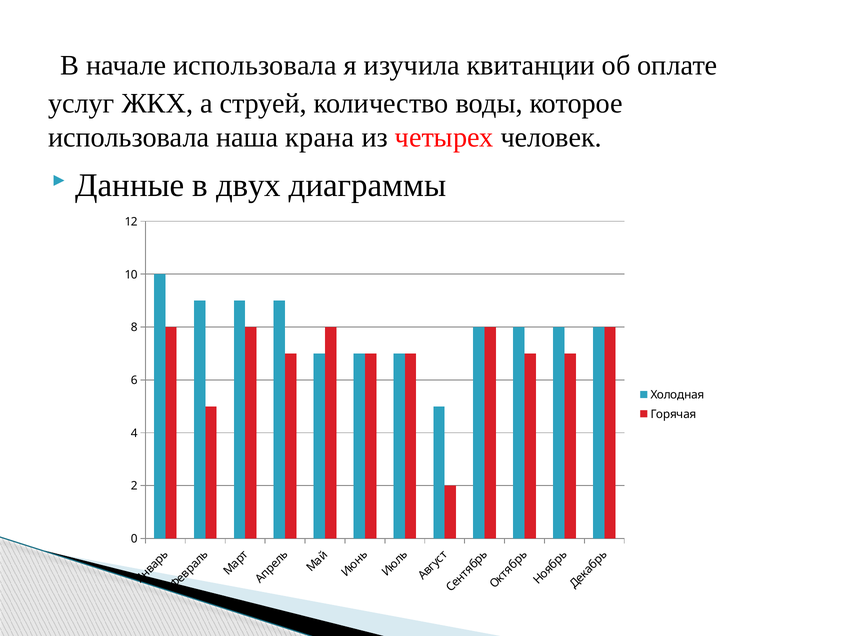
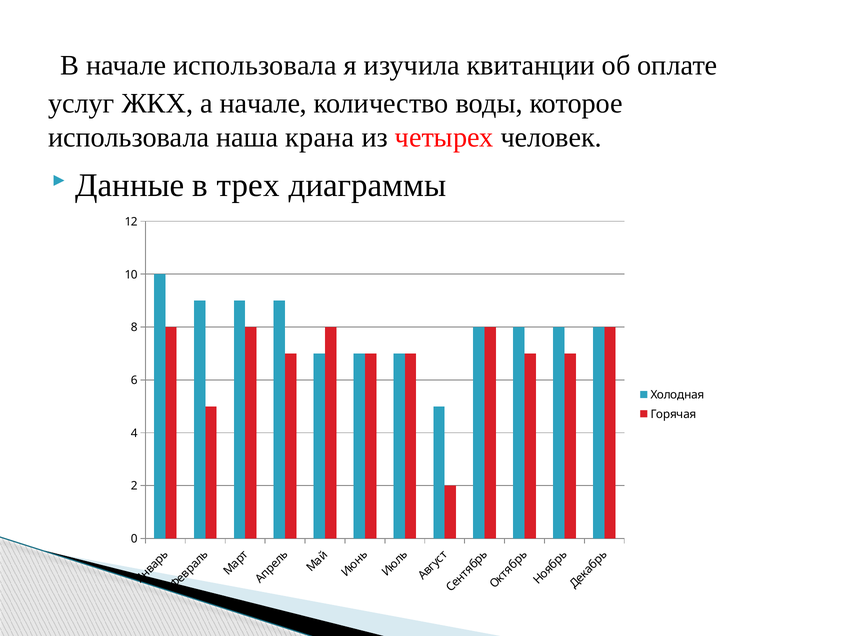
а струей: струей -> начале
двух: двух -> трех
